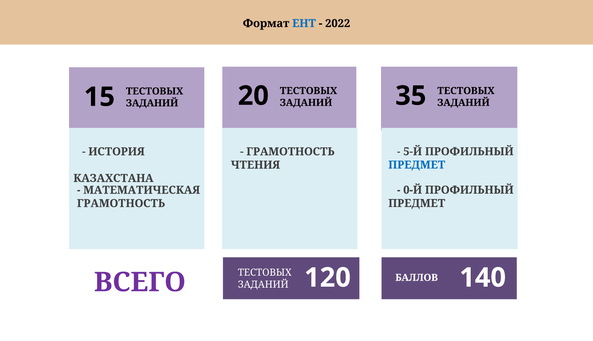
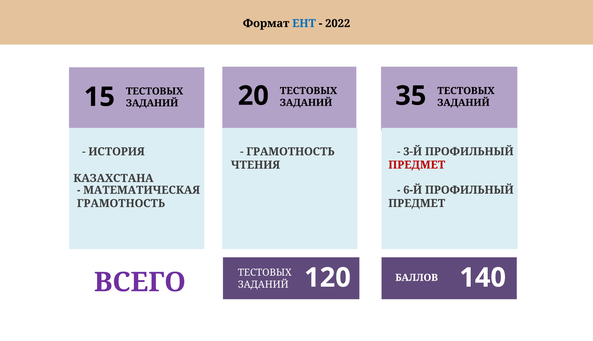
5-Й: 5-Й -> 3-Й
ПРЕДМЕТ at (417, 165) colour: blue -> red
0-Й: 0-Й -> 6-Й
